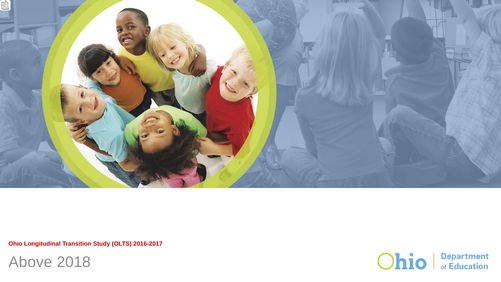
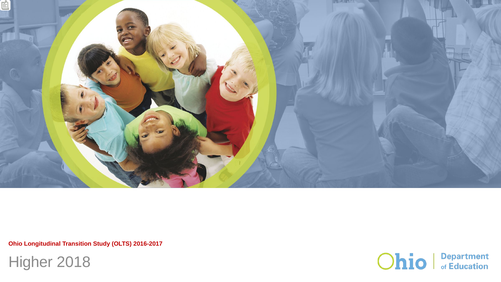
Above: Above -> Higher
